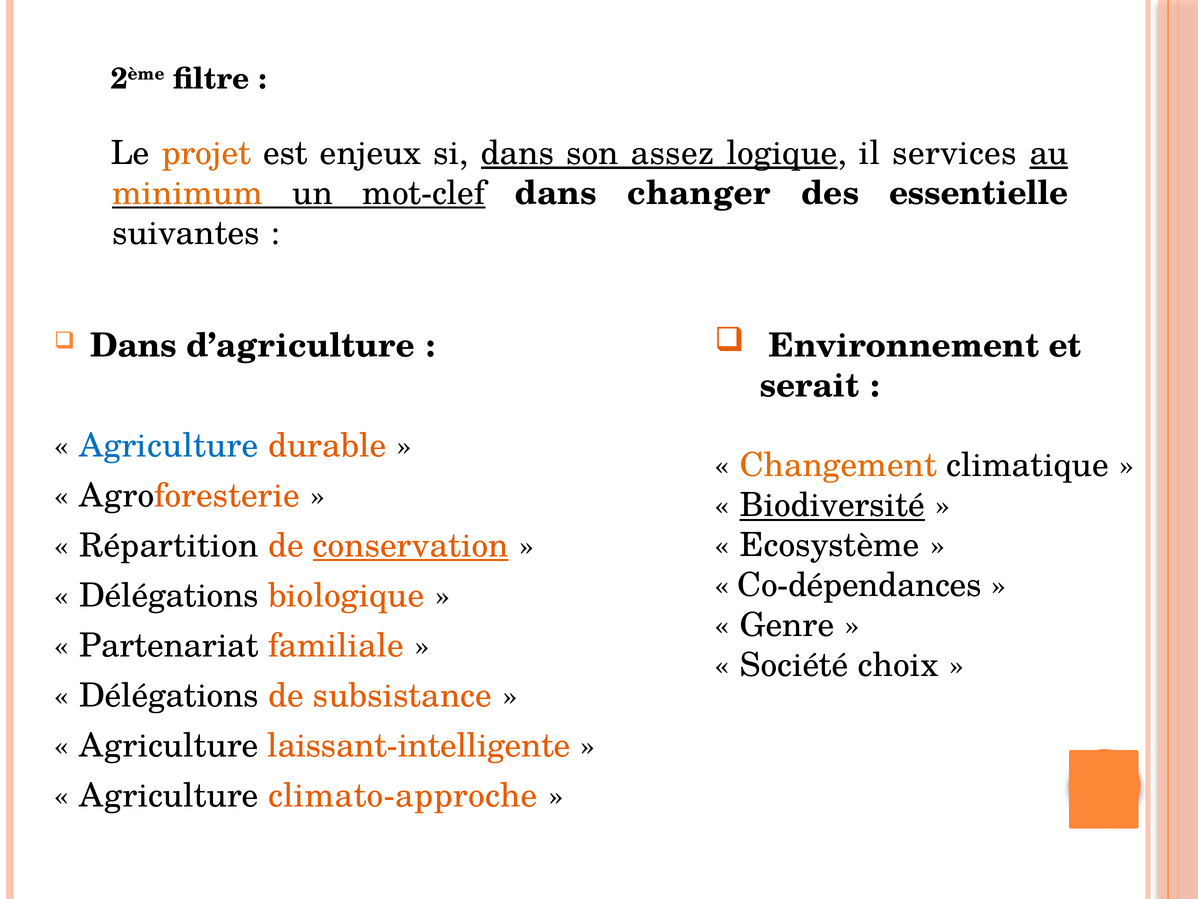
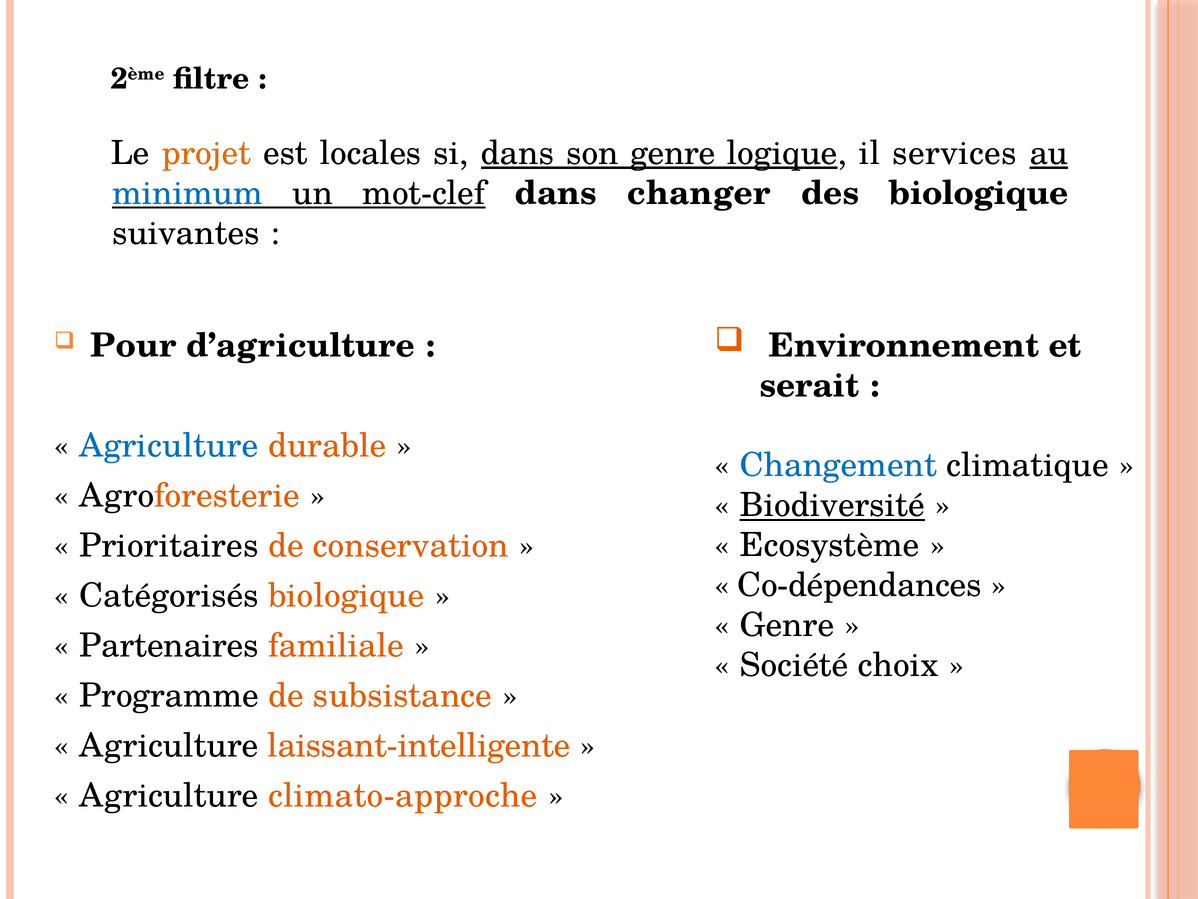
enjeux: enjeux -> locales
son assez: assez -> genre
minimum colour: orange -> blue
des essentielle: essentielle -> biologique
Dans at (133, 345): Dans -> Pour
Changement colour: orange -> blue
Répartition: Répartition -> Prioritaires
conservation underline: present -> none
Délégations at (169, 595): Délégations -> Catégorisés
Partenariat: Partenariat -> Partenaires
Délégations at (169, 695): Délégations -> Programme
